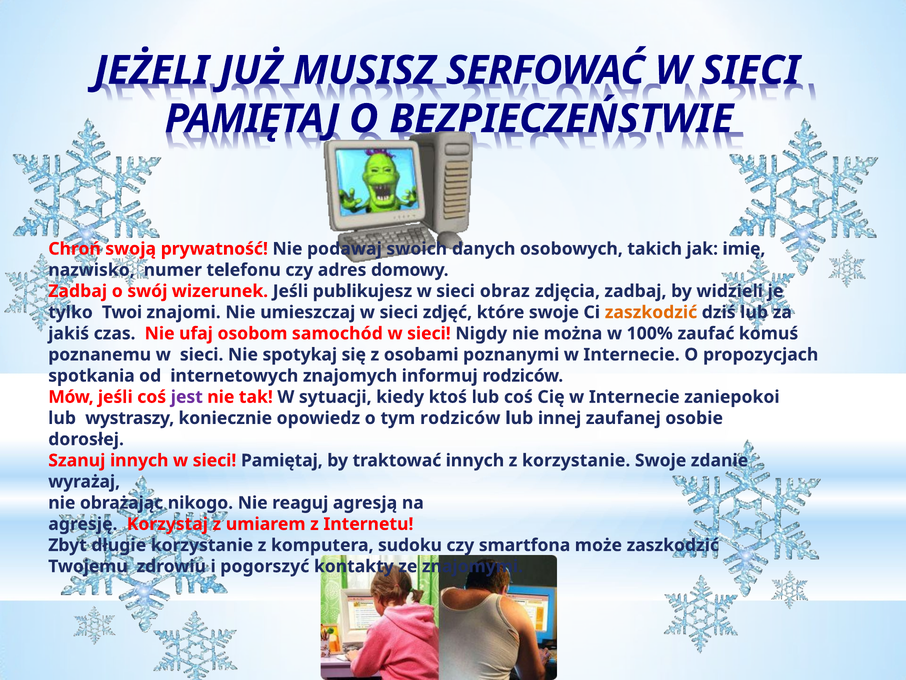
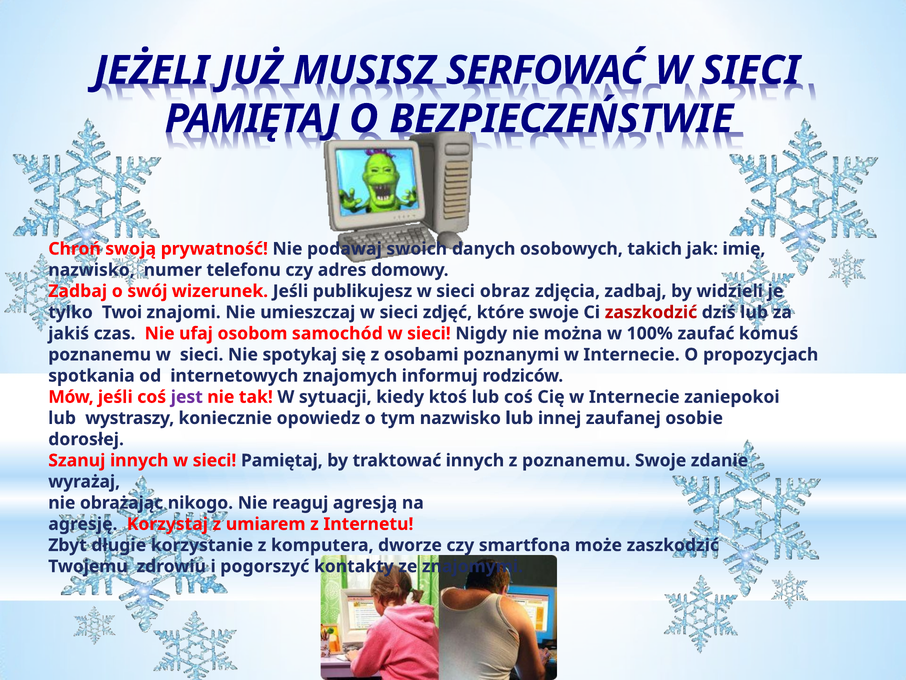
zaszkodzić at (651, 312) colour: orange -> red
tym rodziców: rodziców -> nazwisko
z korzystanie: korzystanie -> poznanemu
sudoku: sudoku -> dworze
